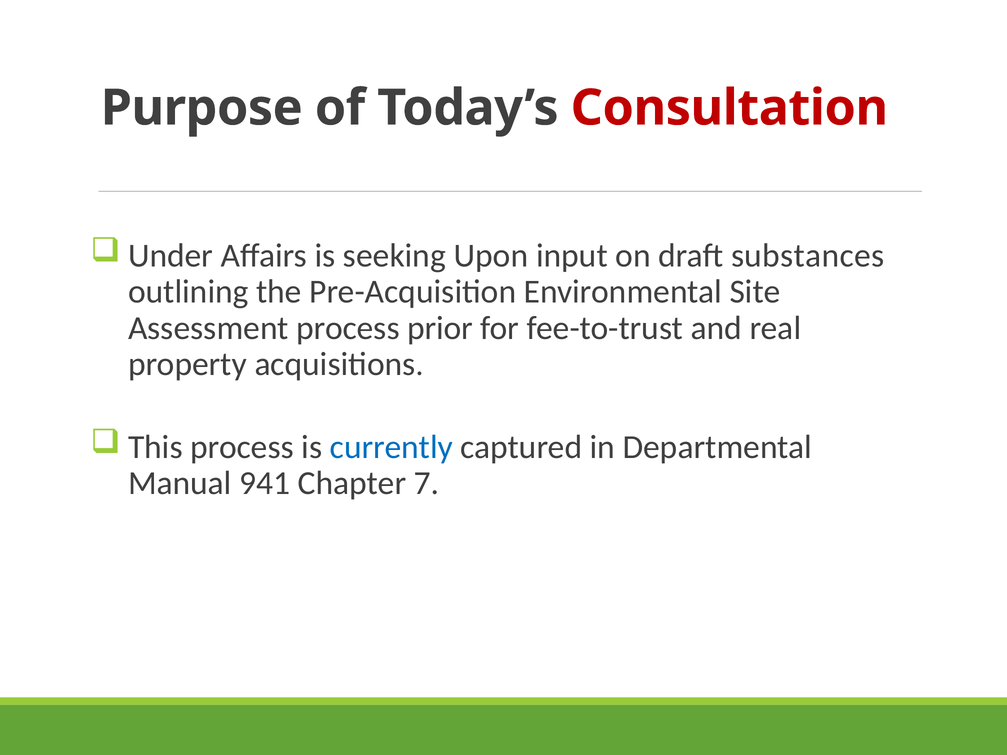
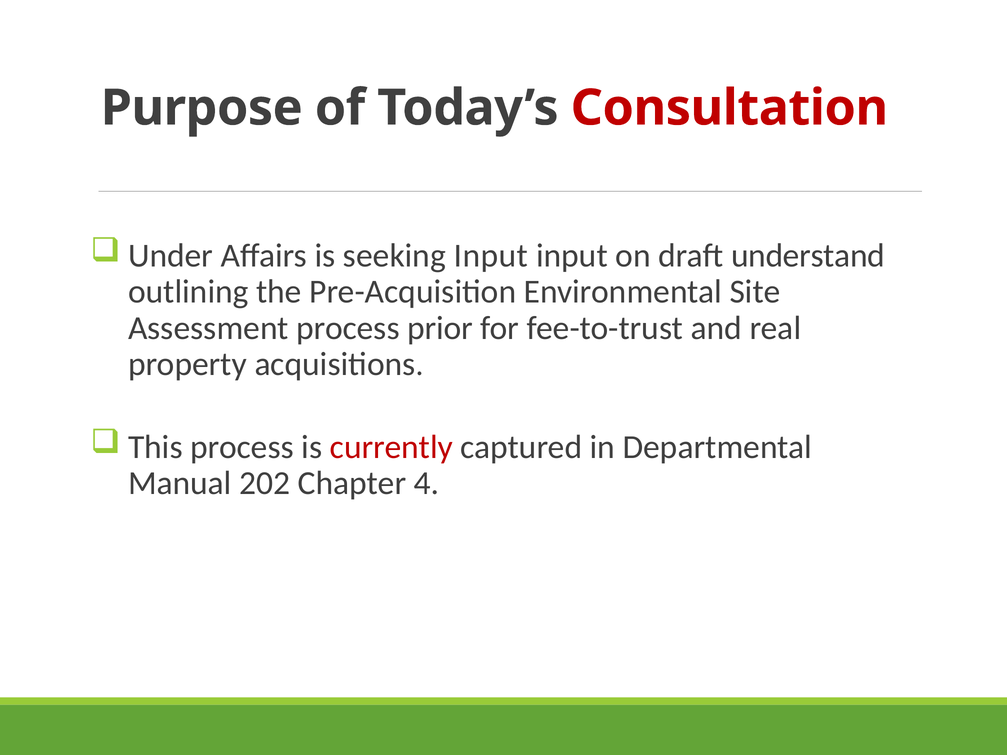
seeking Upon: Upon -> Input
substances: substances -> understand
currently colour: blue -> red
941: 941 -> 202
7: 7 -> 4
